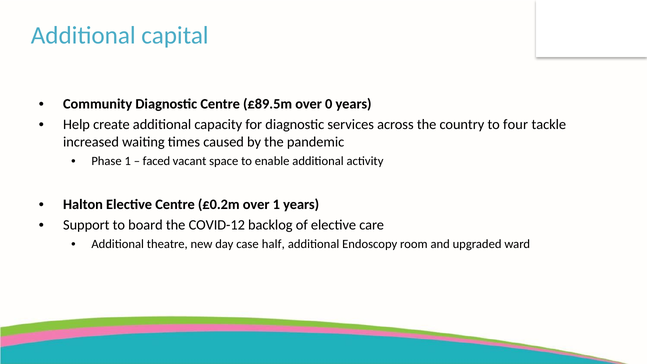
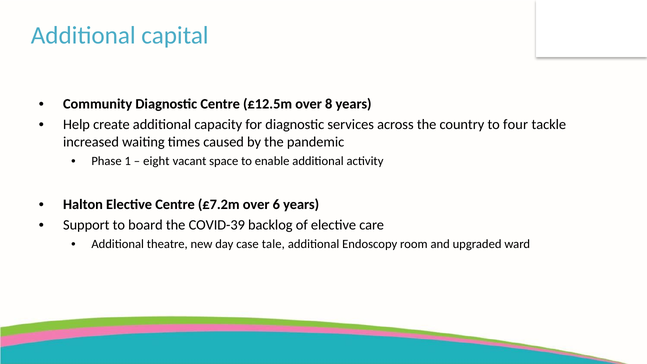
£89.5m: £89.5m -> £12.5m
0: 0 -> 8
faced: faced -> eight
£0.2m: £0.2m -> £7.2m
over 1: 1 -> 6
COVID-12: COVID-12 -> COVID-39
half: half -> tale
